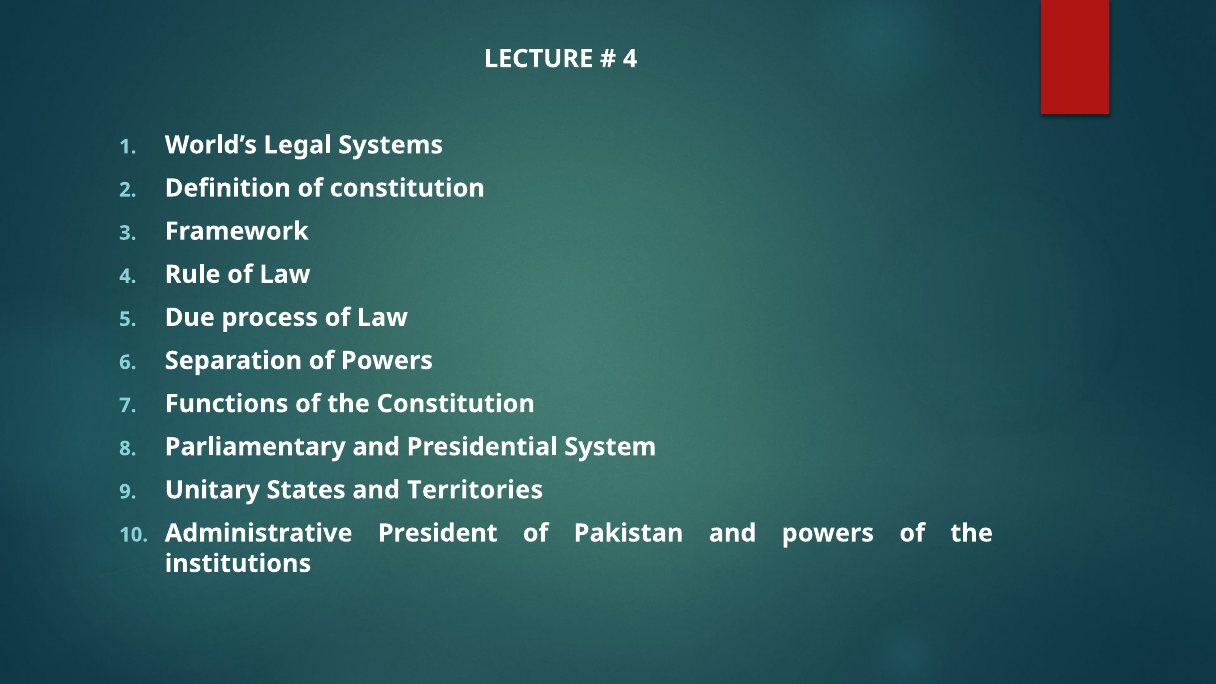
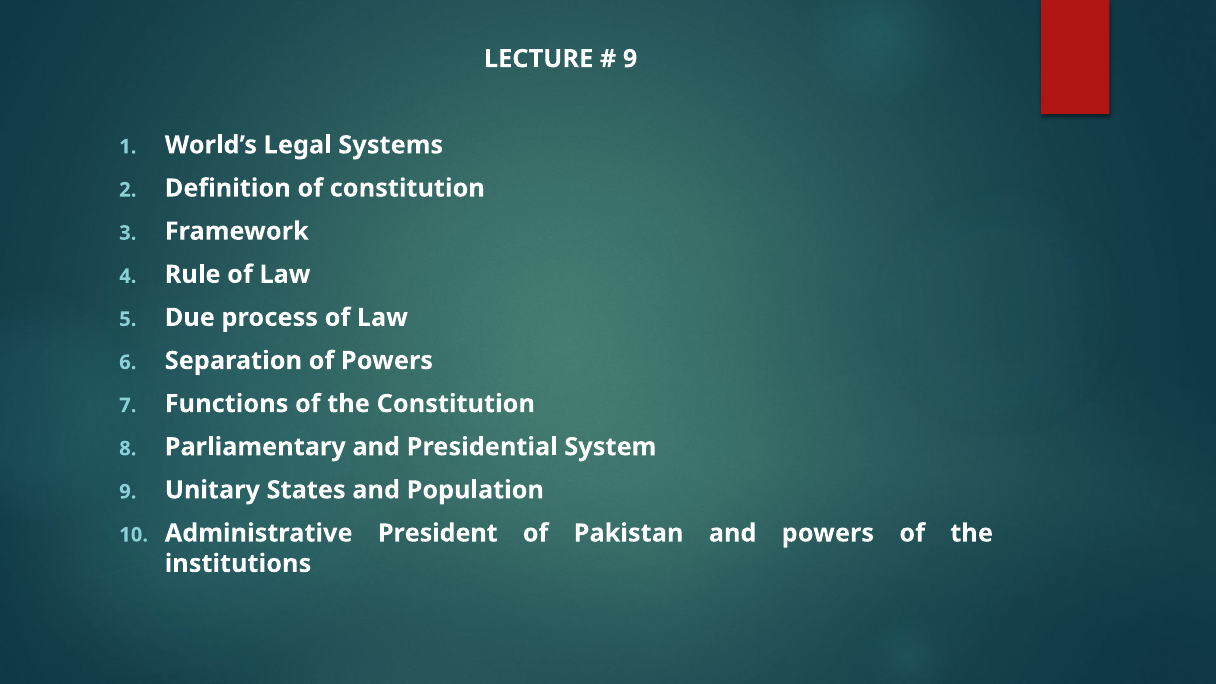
4 at (630, 59): 4 -> 9
Territories: Territories -> Population
